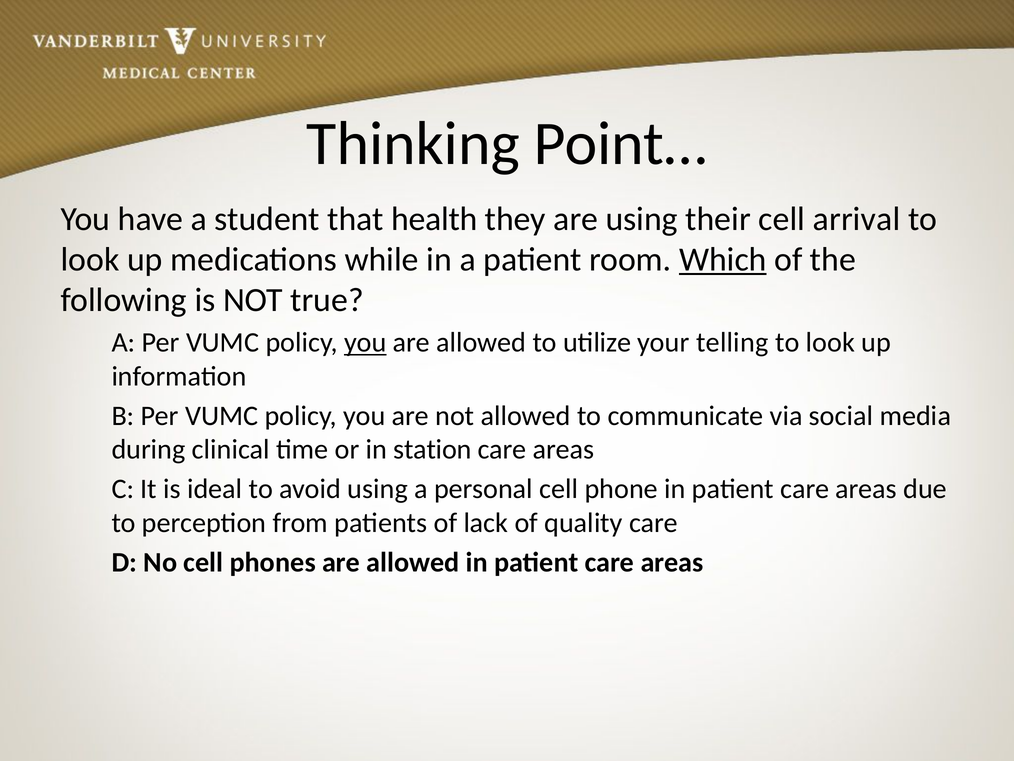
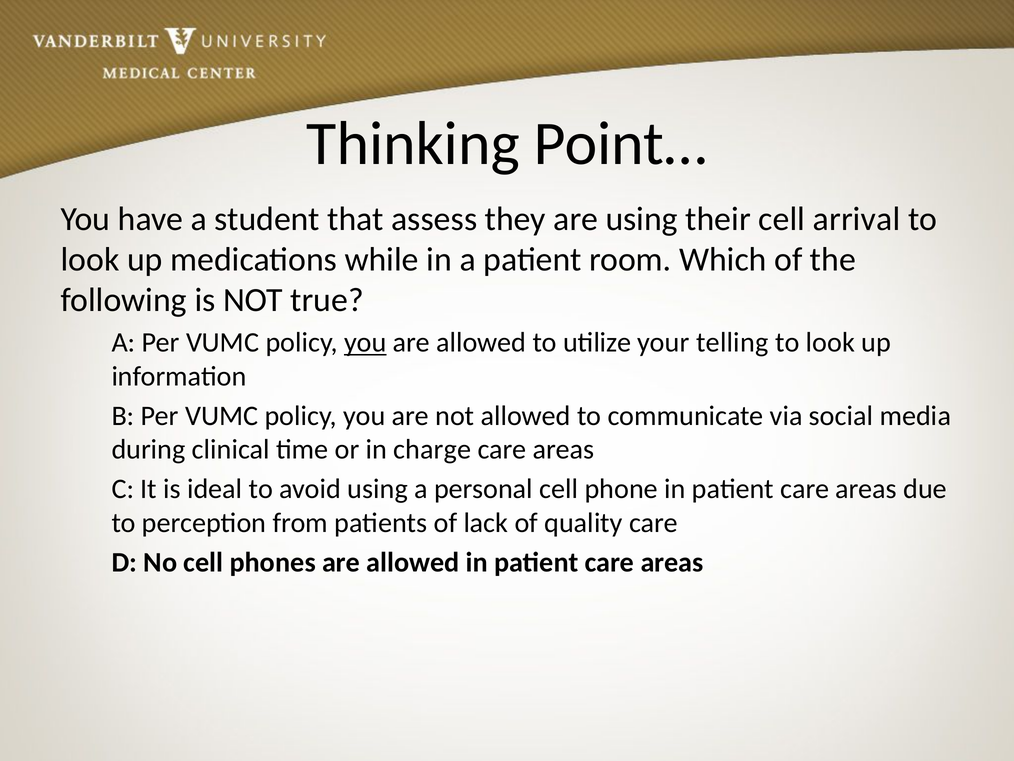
health: health -> assess
Which underline: present -> none
station: station -> charge
